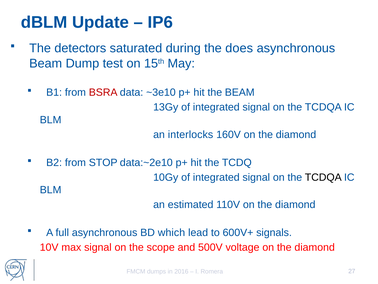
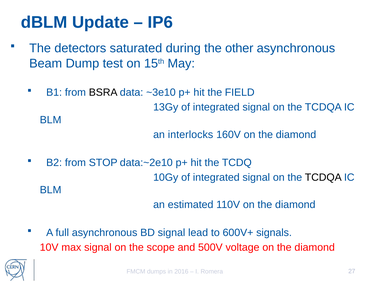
does: does -> other
BSRA colour: red -> black
the BEAM: BEAM -> FIELD
BD which: which -> signal
